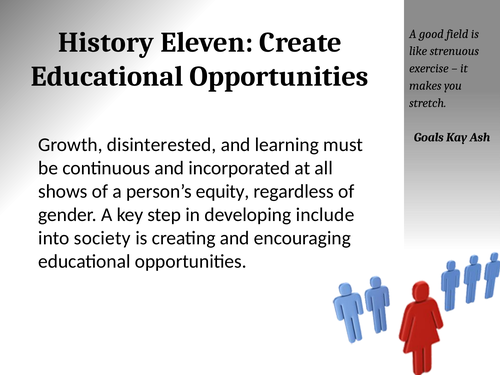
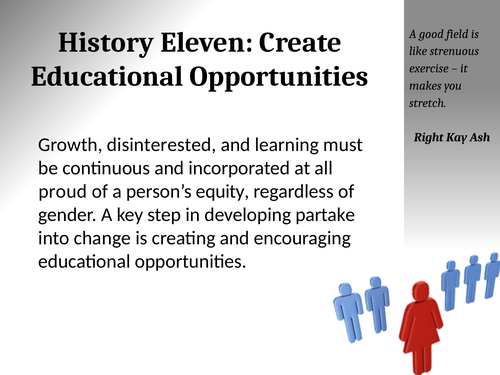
Goals: Goals -> Right
shows: shows -> proud
include: include -> partake
society: society -> change
